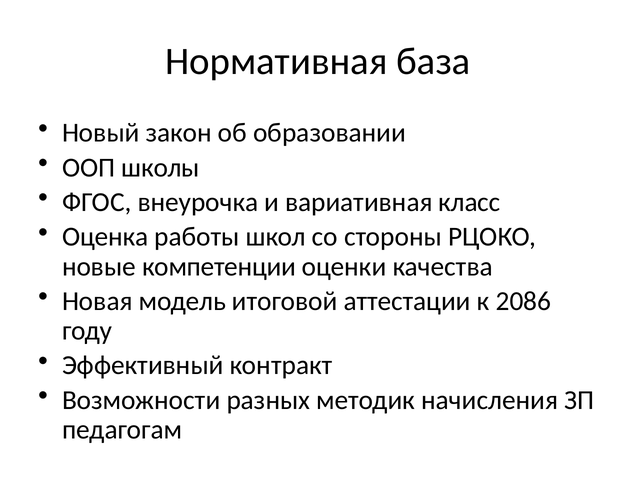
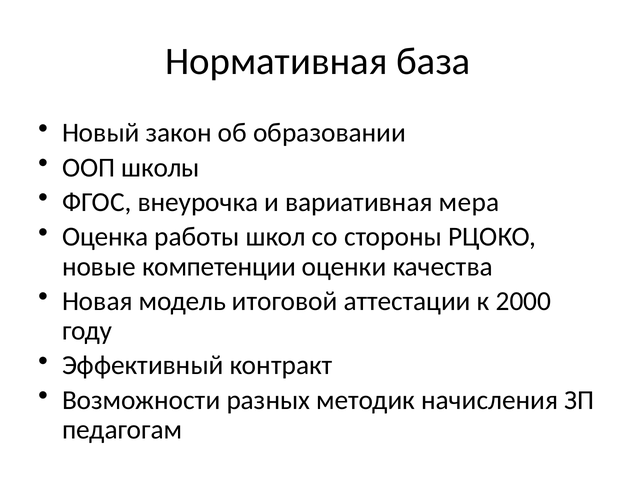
класс: класс -> мера
2086: 2086 -> 2000
